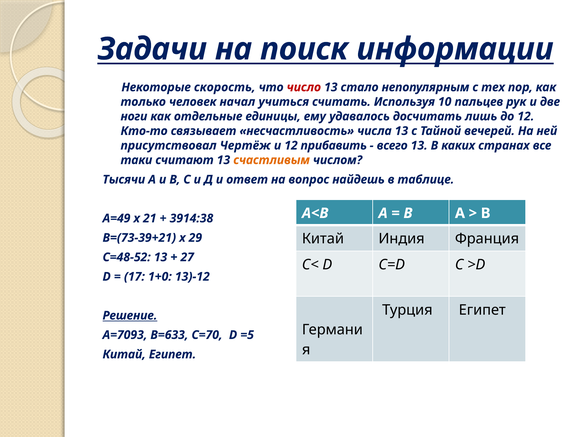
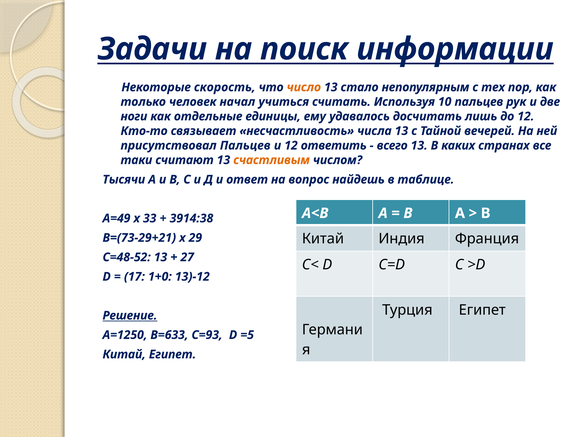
число colour: red -> orange
присутствовал Чертёж: Чертёж -> Пальцев
прибавить: прибавить -> ответить
21: 21 -> 33
В=(73-39+21: В=(73-39+21 -> В=(73-29+21
А=7093: А=7093 -> А=1250
С=70: С=70 -> С=93
